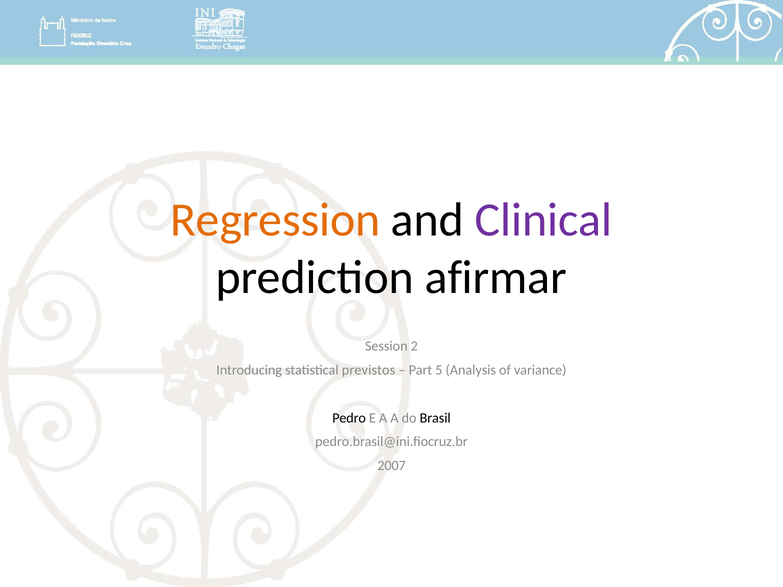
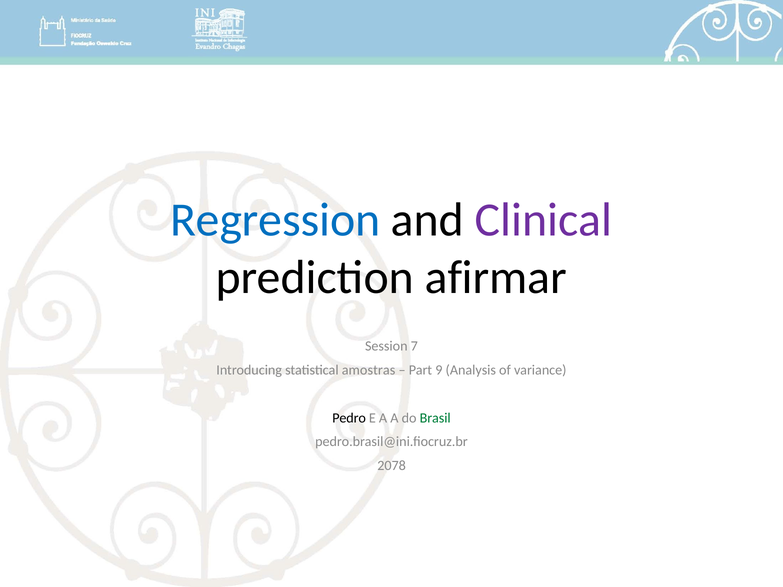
Regression colour: orange -> blue
2: 2 -> 7
previstos: previstos -> amostras
5: 5 -> 9
Brasil colour: black -> green
2007: 2007 -> 2078
